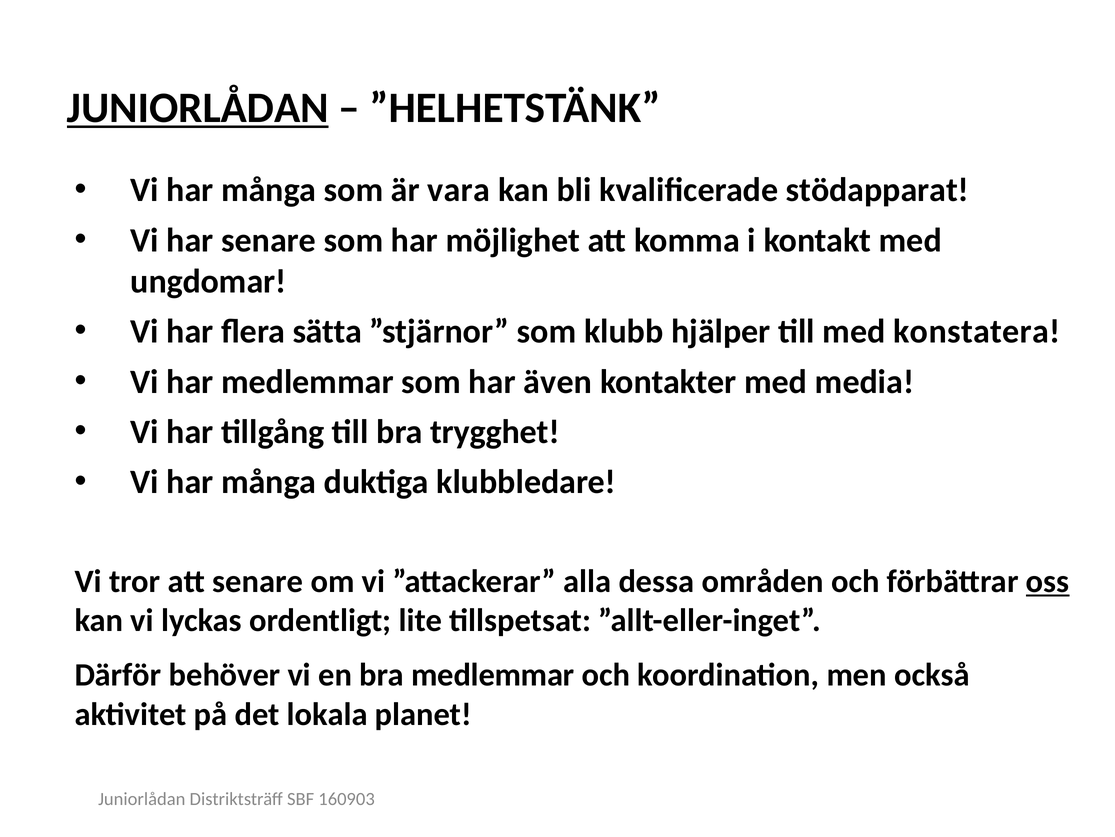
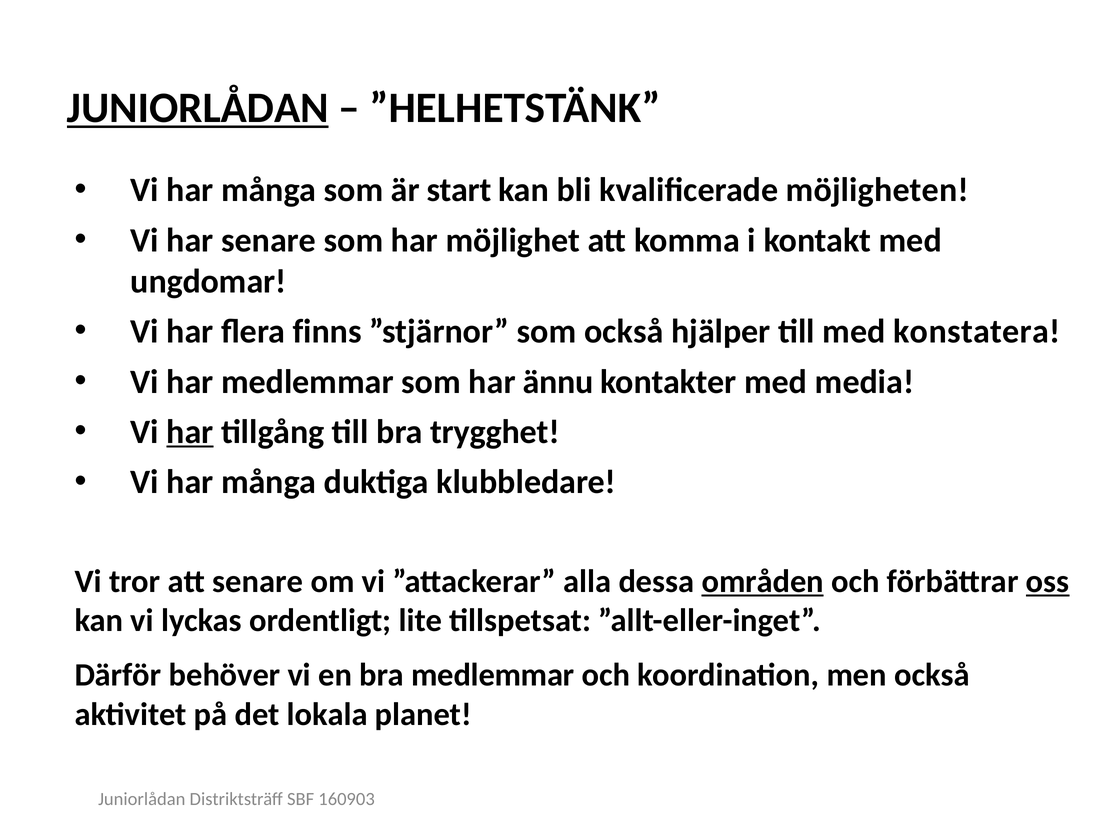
vara: vara -> start
stödapparat: stödapparat -> möjligheten
sätta: sätta -> finns
som klubb: klubb -> också
även: även -> ännu
har at (190, 432) underline: none -> present
områden underline: none -> present
